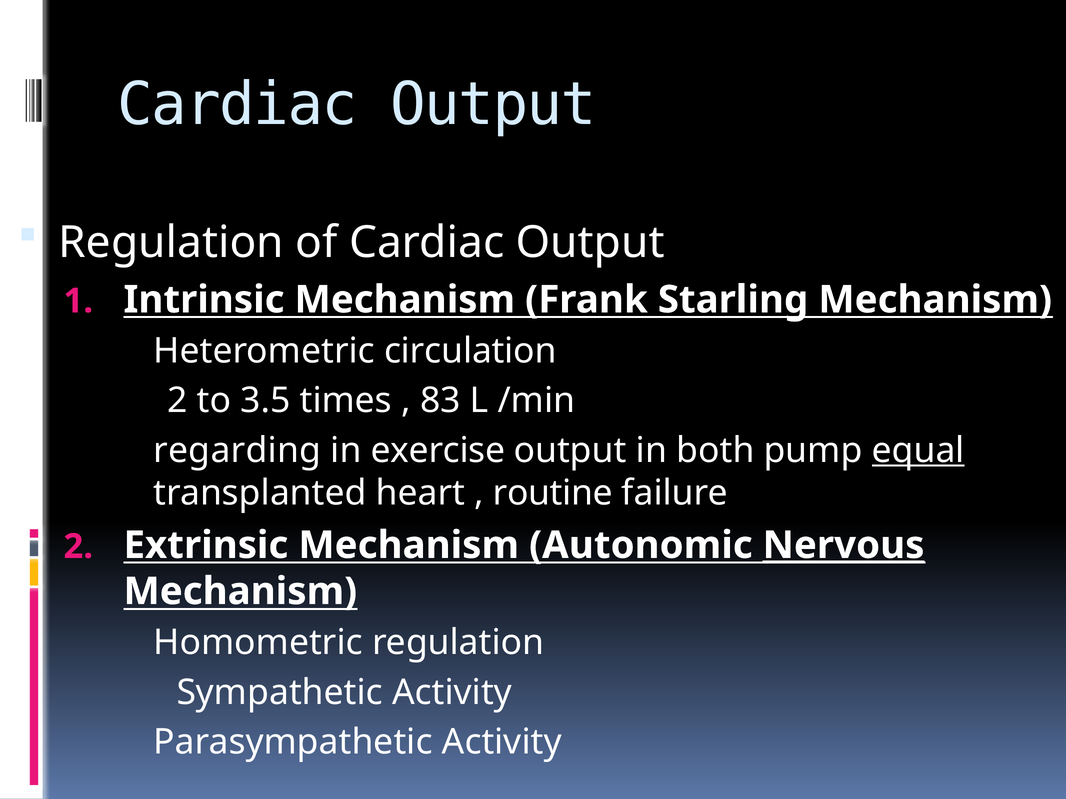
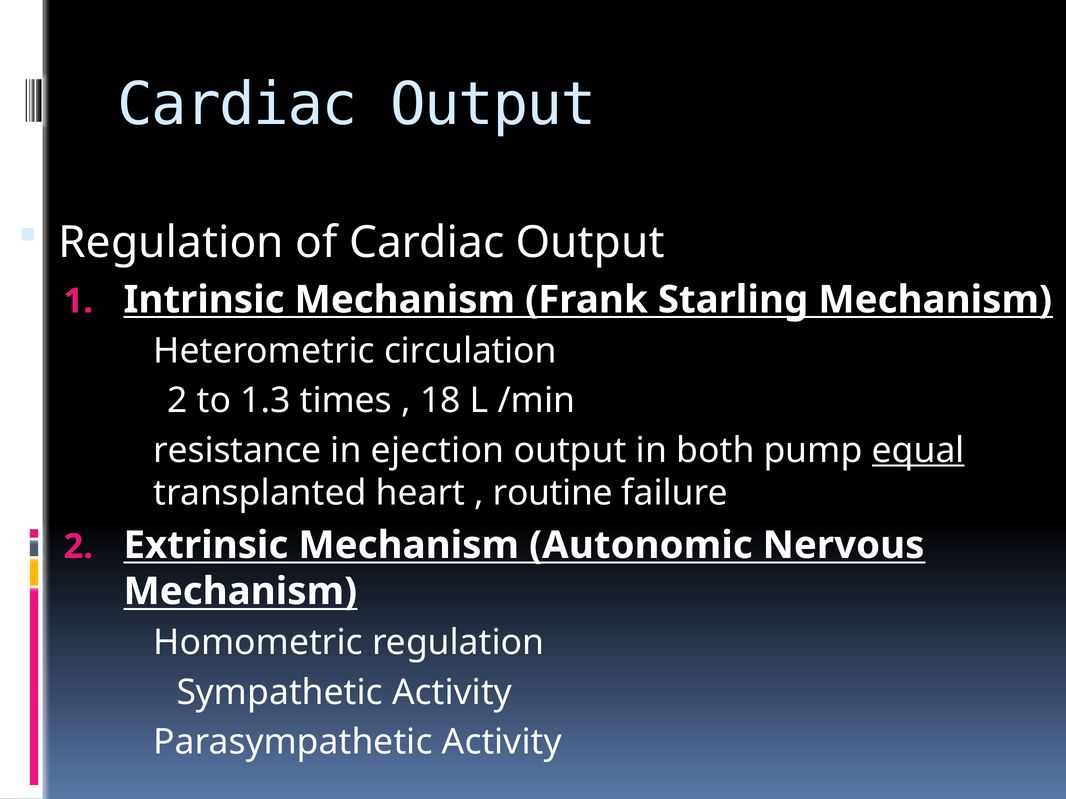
3.5: 3.5 -> 1.3
83: 83 -> 18
regarding: regarding -> resistance
exercise: exercise -> ejection
Nervous underline: present -> none
